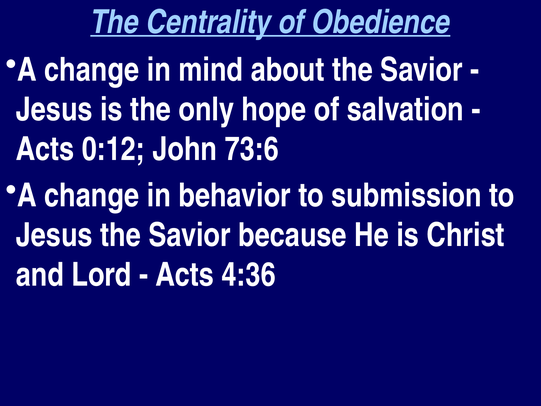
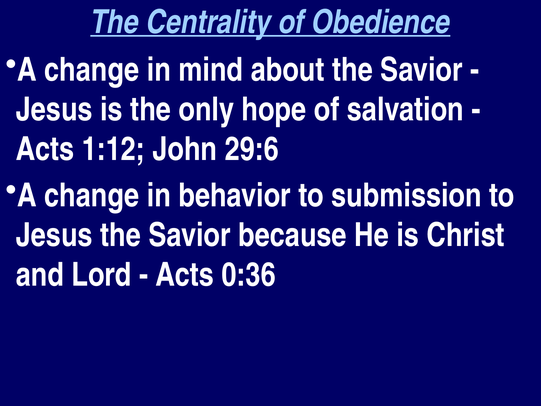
0:12: 0:12 -> 1:12
73:6: 73:6 -> 29:6
4:36: 4:36 -> 0:36
